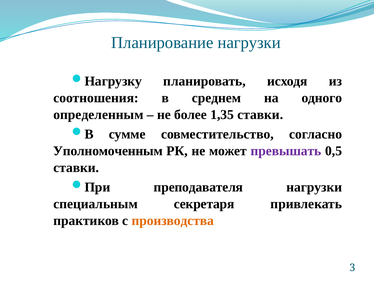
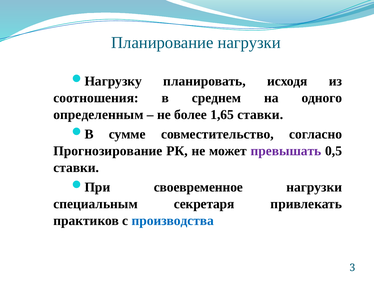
1,35: 1,35 -> 1,65
Уполномоченным: Уполномоченным -> Прогнозирование
преподавателя: преподавателя -> своевременное
производства colour: orange -> blue
